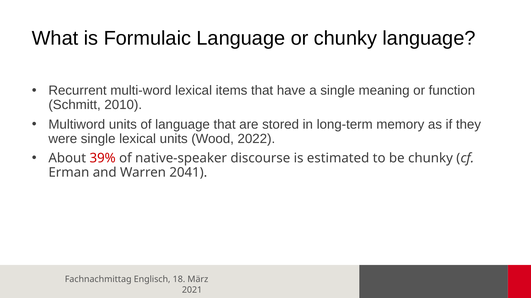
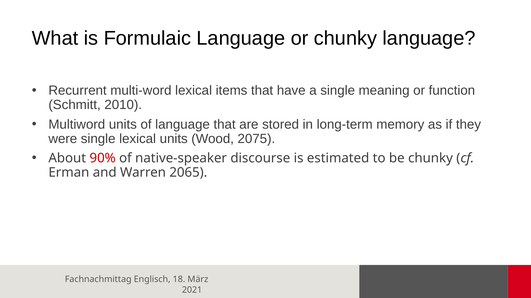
2022: 2022 -> 2075
39%: 39% -> 90%
2041: 2041 -> 2065
